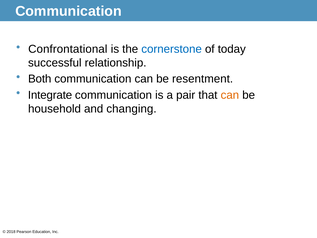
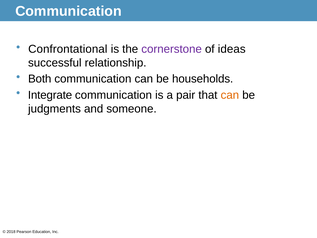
cornerstone colour: blue -> purple
today: today -> ideas
resentment: resentment -> households
household: household -> judgments
changing: changing -> someone
